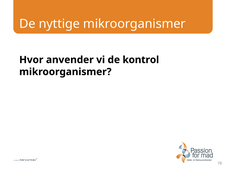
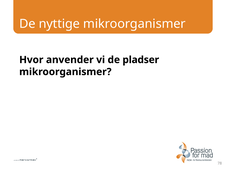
kontrol: kontrol -> pladser
